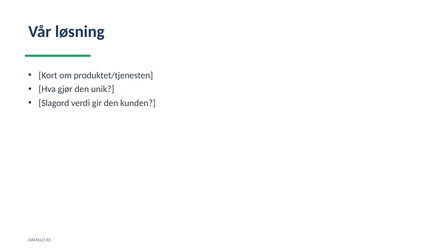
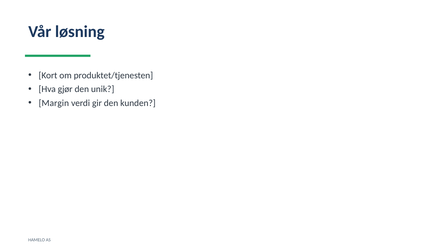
Slagord: Slagord -> Margin
